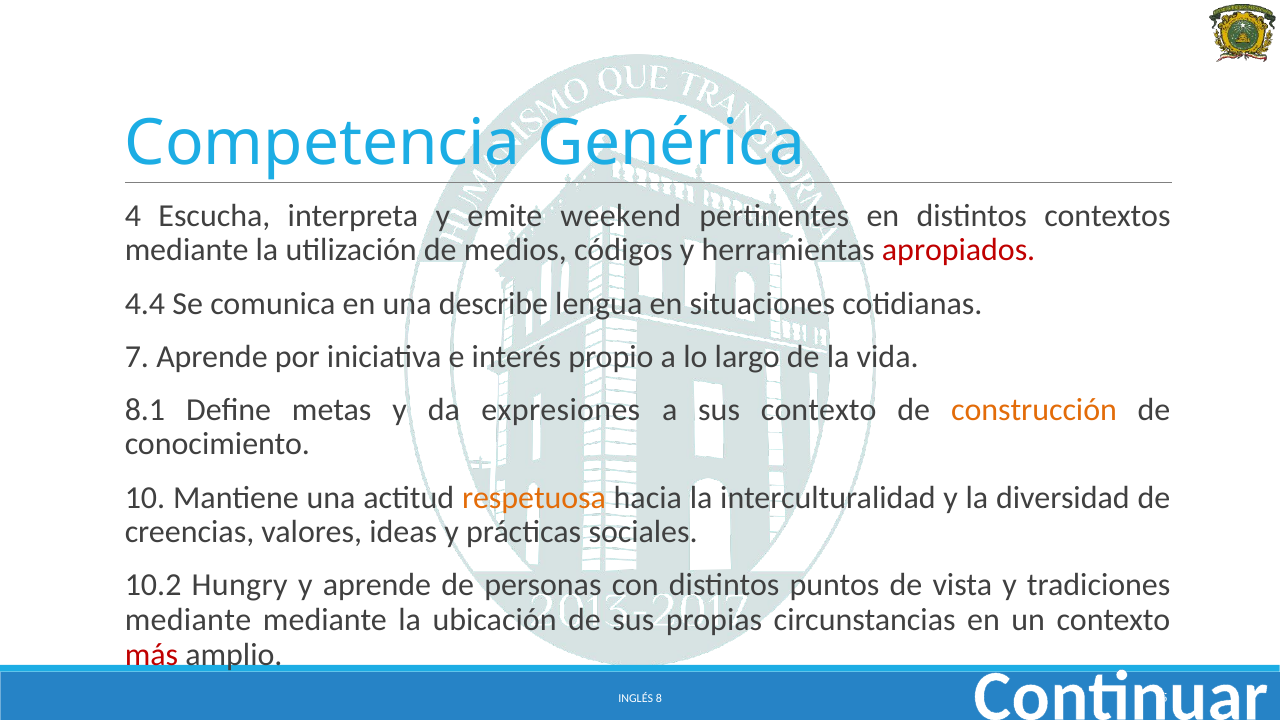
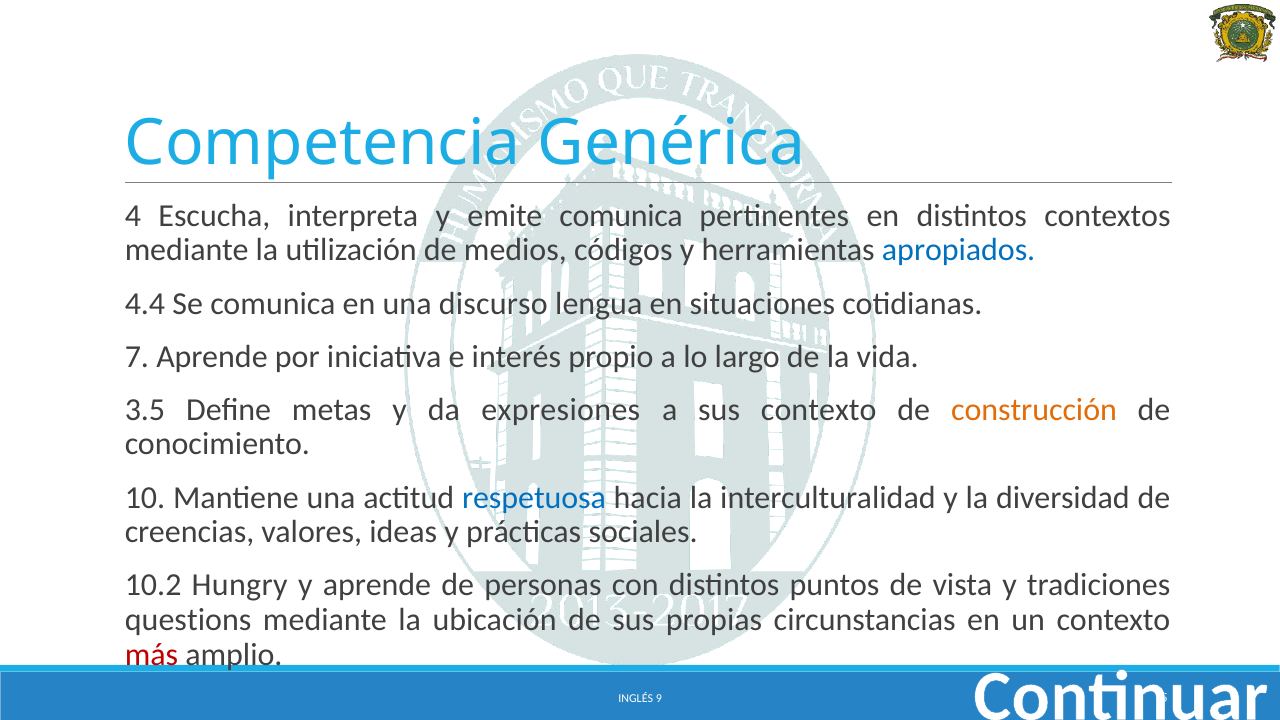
emite weekend: weekend -> comunica
apropiados colour: red -> blue
describe: describe -> discurso
8.1: 8.1 -> 3.5
respetuosa colour: orange -> blue
mediante at (188, 620): mediante -> questions
8: 8 -> 9
